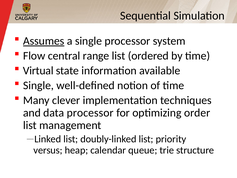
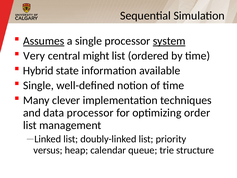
system underline: none -> present
Flow: Flow -> Very
range: range -> might
Virtual: Virtual -> Hybrid
